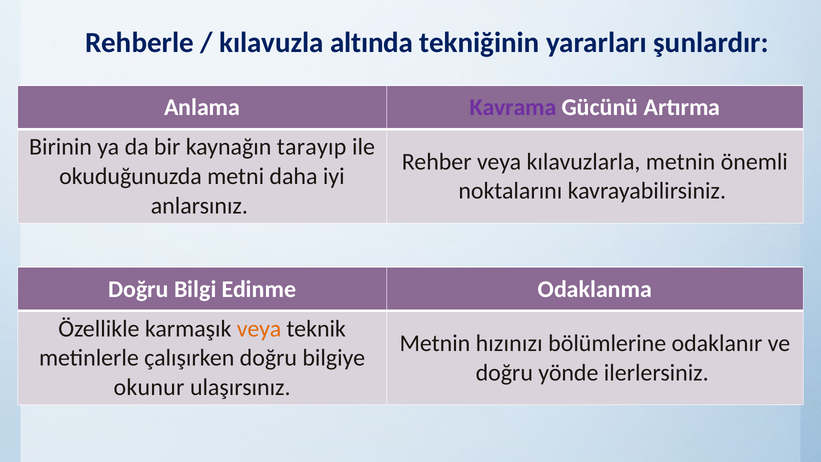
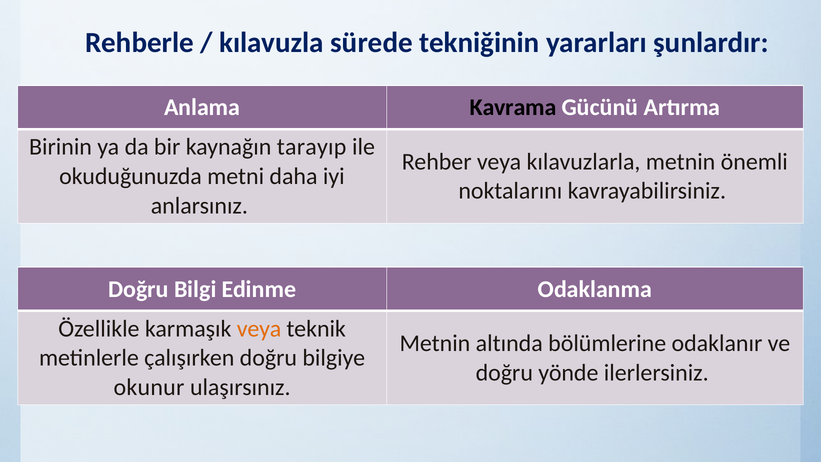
altında: altında -> sürede
Kavrama colour: purple -> black
hızınızı: hızınızı -> altında
